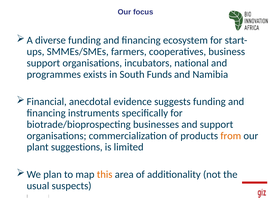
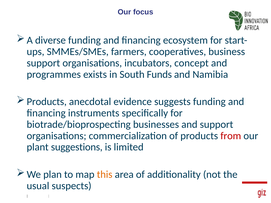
national: national -> concept
Financial at (47, 102): Financial -> Products
from colour: orange -> red
